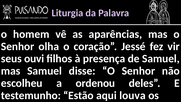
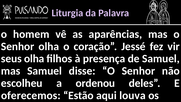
seus ouvi: ouvi -> olha
testemunho: testemunho -> oferecemos
